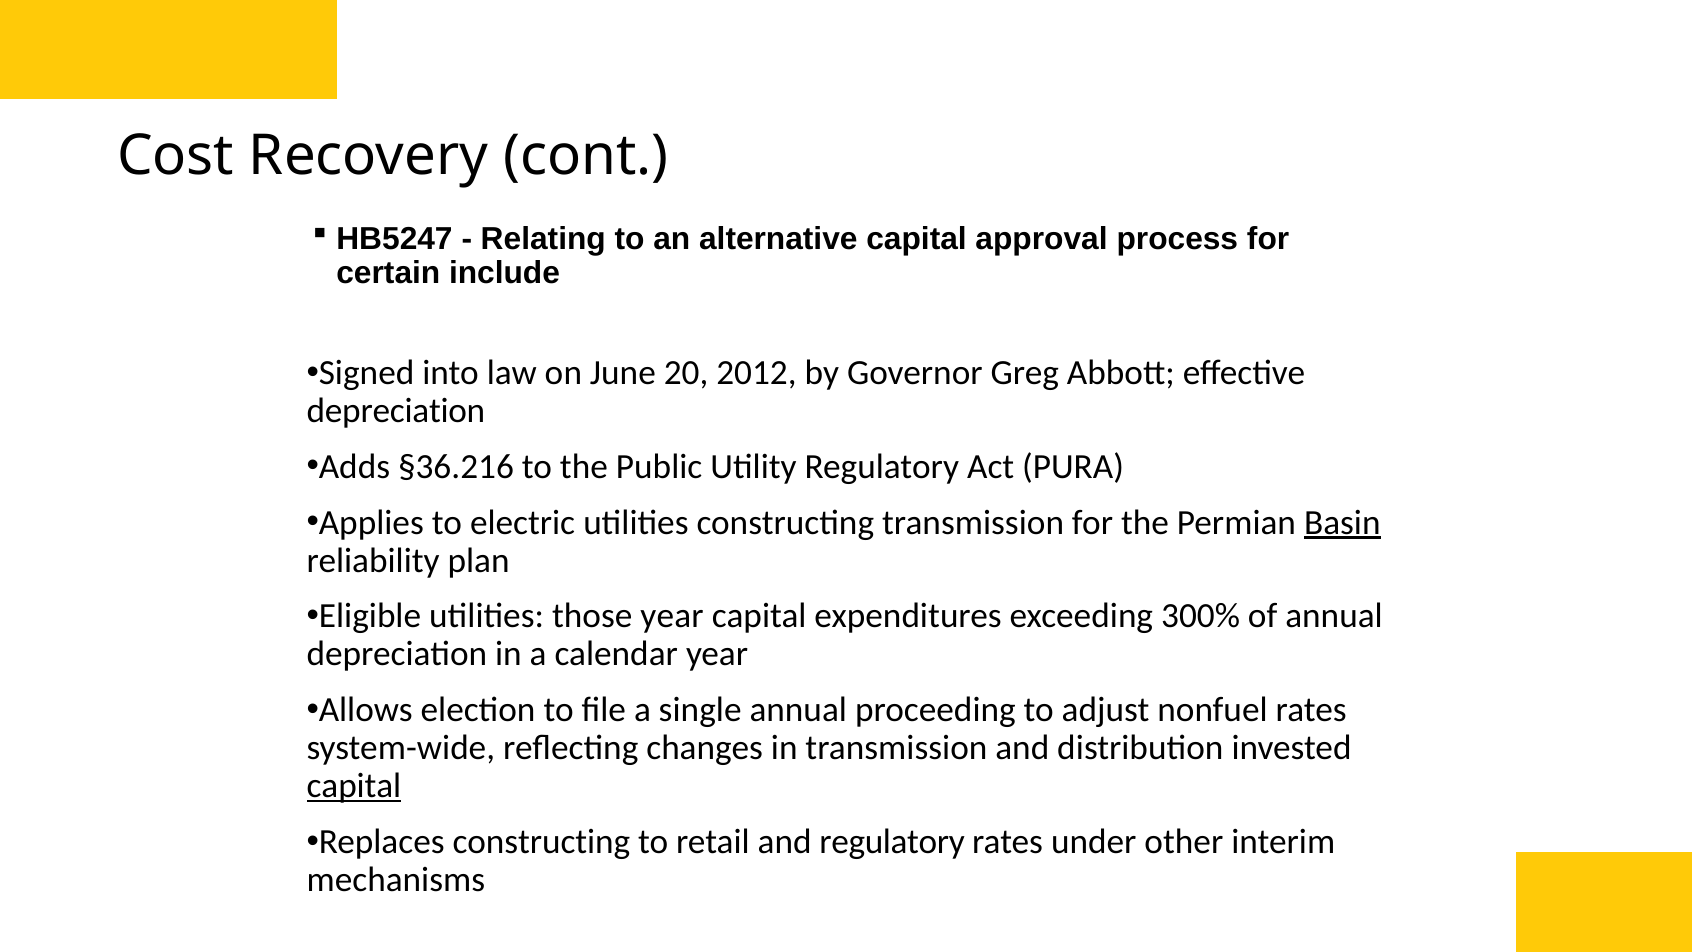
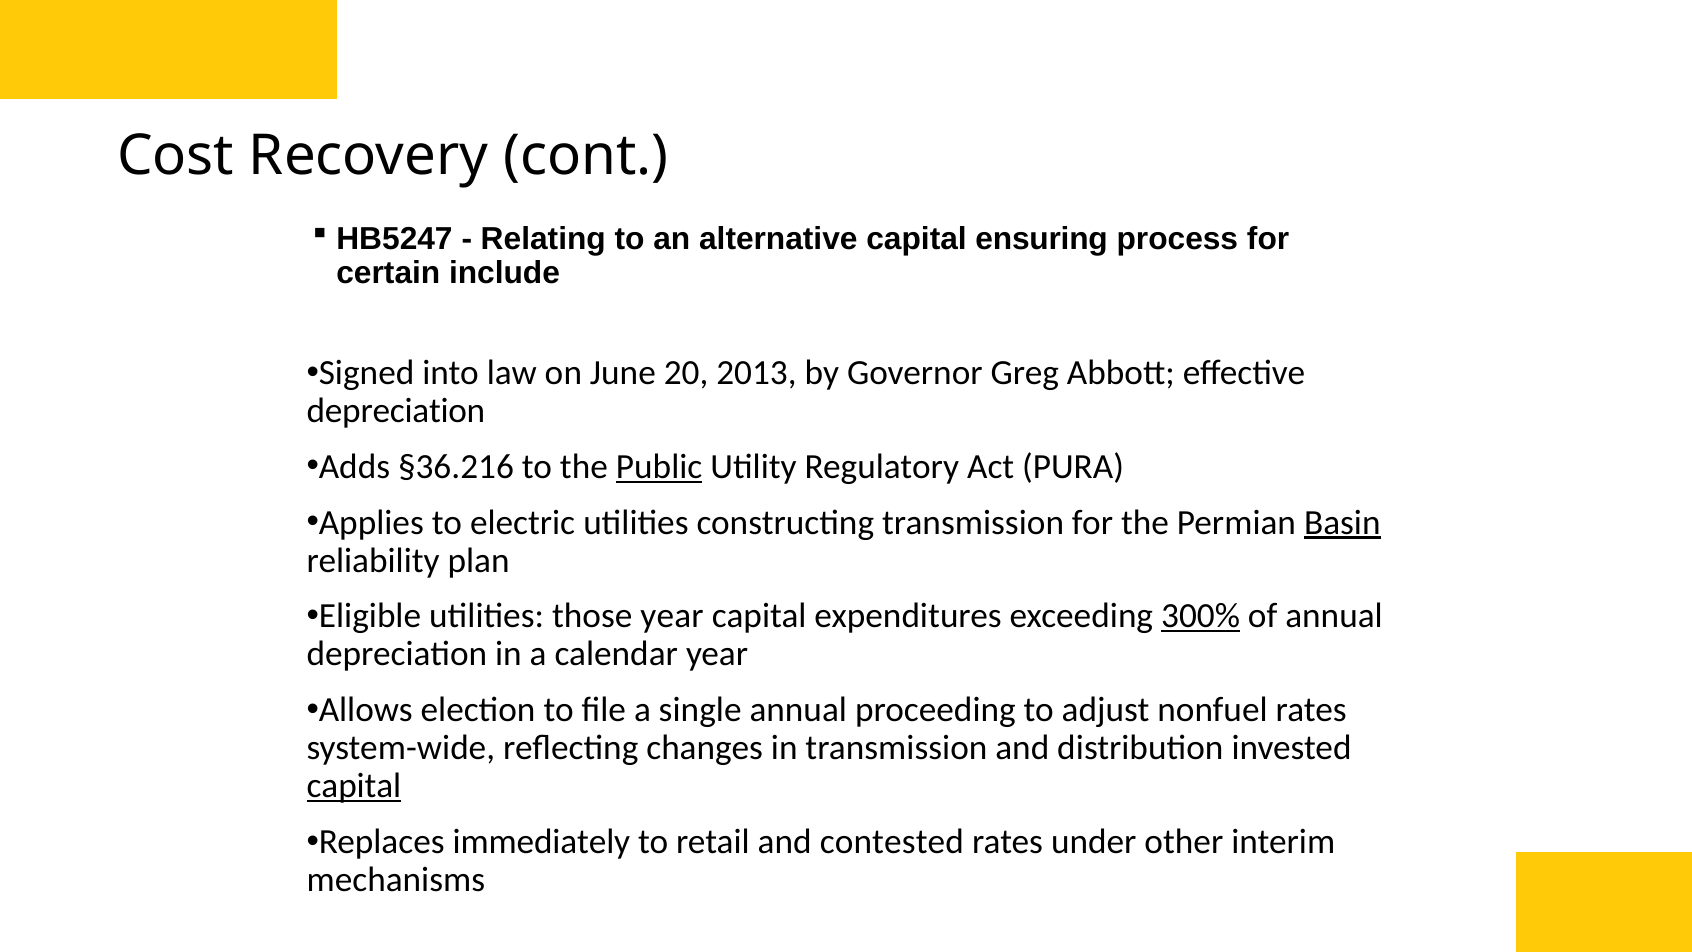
approval: approval -> ensuring
2012: 2012 -> 2013
Public underline: none -> present
300% underline: none -> present
Replaces constructing: constructing -> immediately
and regulatory: regulatory -> contested
